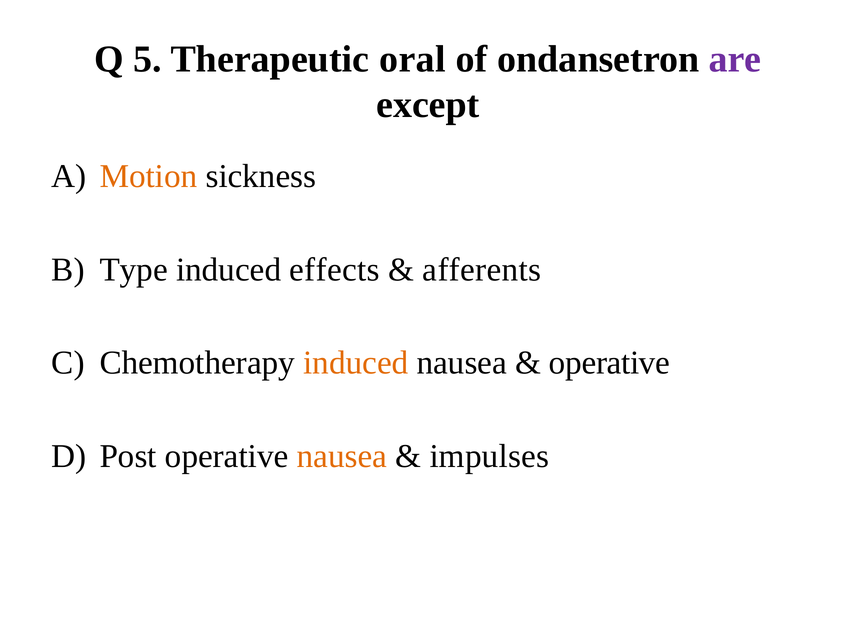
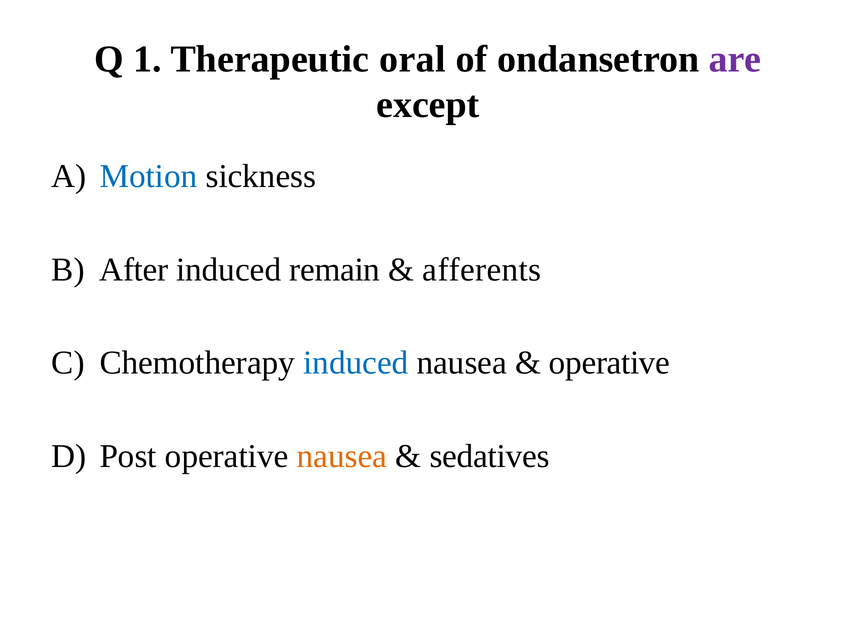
5: 5 -> 1
Motion colour: orange -> blue
Type: Type -> After
effects: effects -> remain
induced at (356, 363) colour: orange -> blue
impulses: impulses -> sedatives
